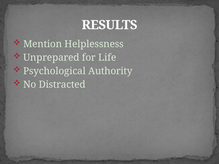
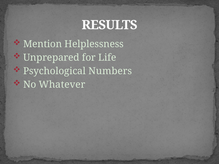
Authority: Authority -> Numbers
Distracted: Distracted -> Whatever
